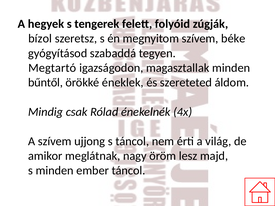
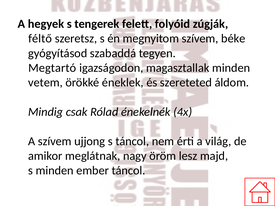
bízol: bízol -> féltő
bűntől: bűntől -> vetem
